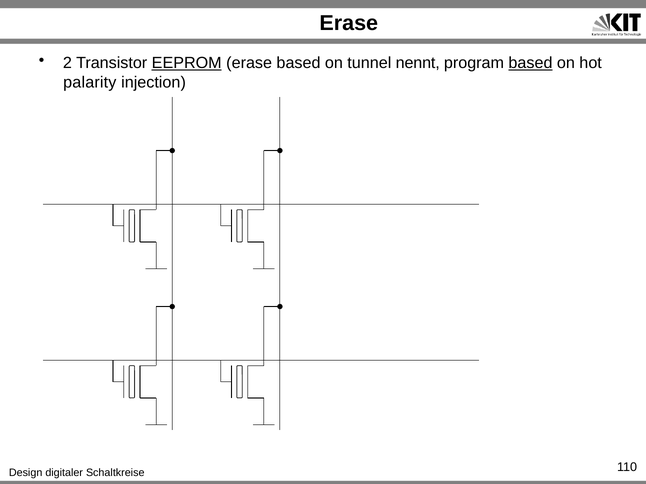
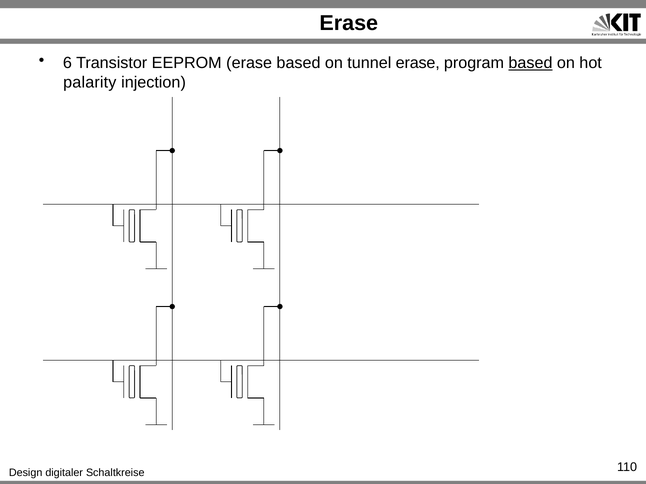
2: 2 -> 6
EEPROM underline: present -> none
tunnel nennt: nennt -> erase
